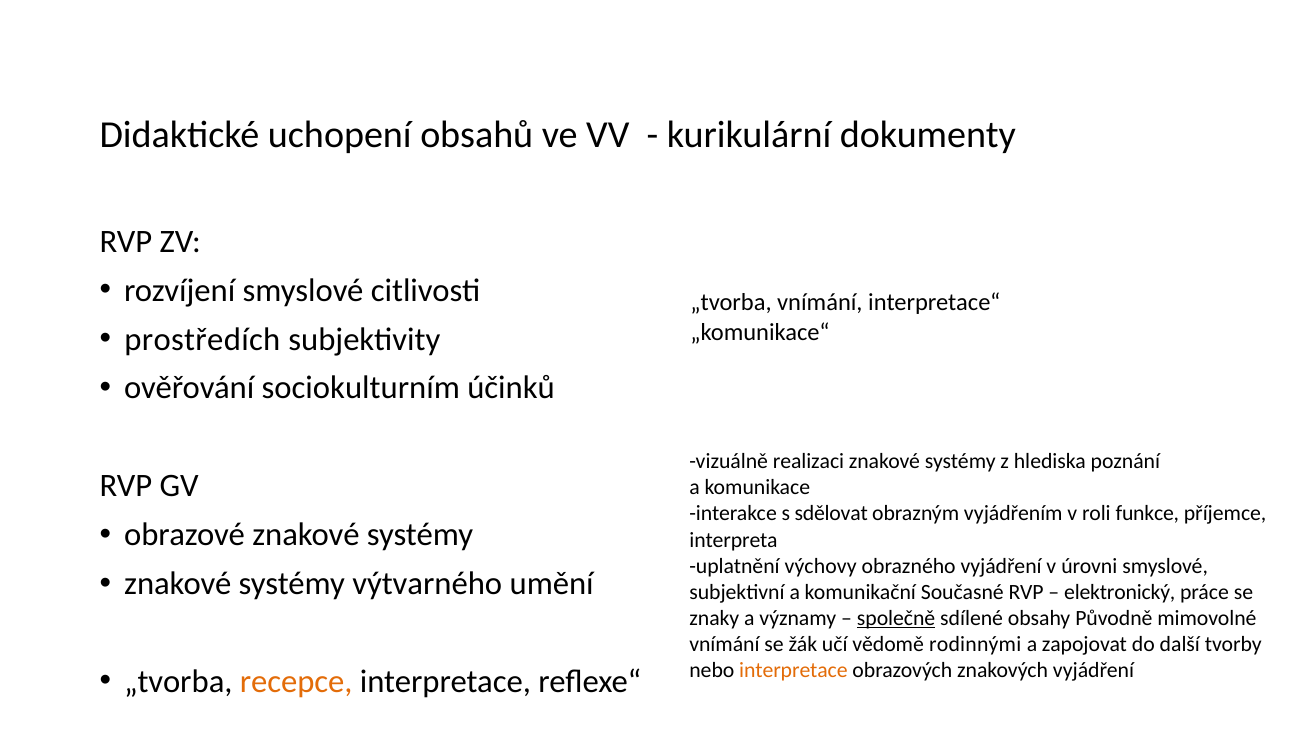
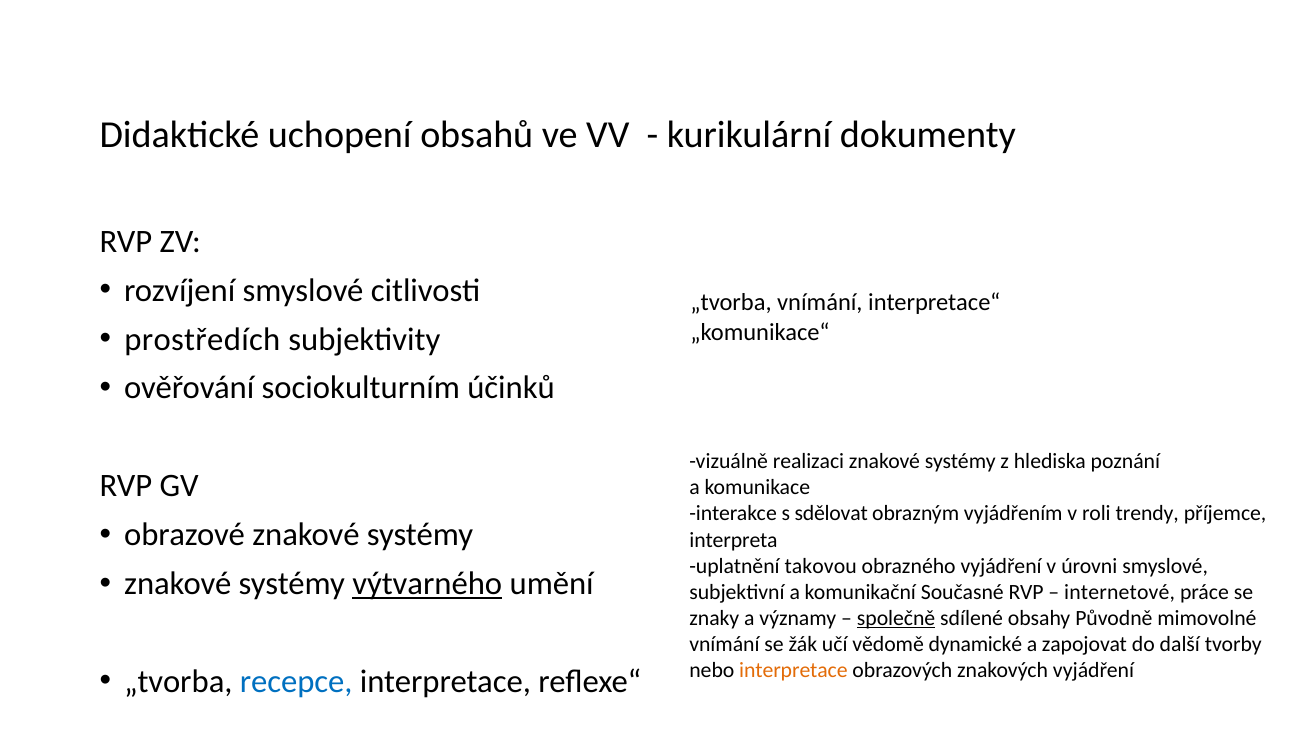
funkce: funkce -> trendy
výchovy: výchovy -> takovou
výtvarného underline: none -> present
elektronický: elektronický -> internetové
rodinnými: rodinnými -> dynamické
recepce colour: orange -> blue
